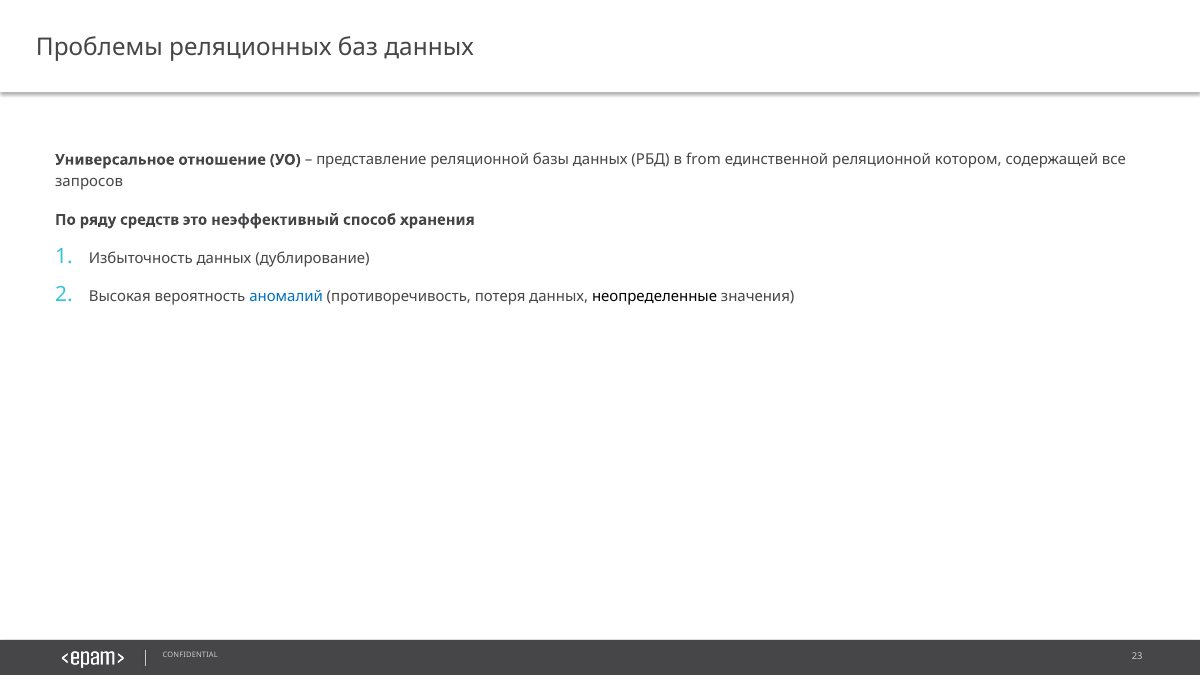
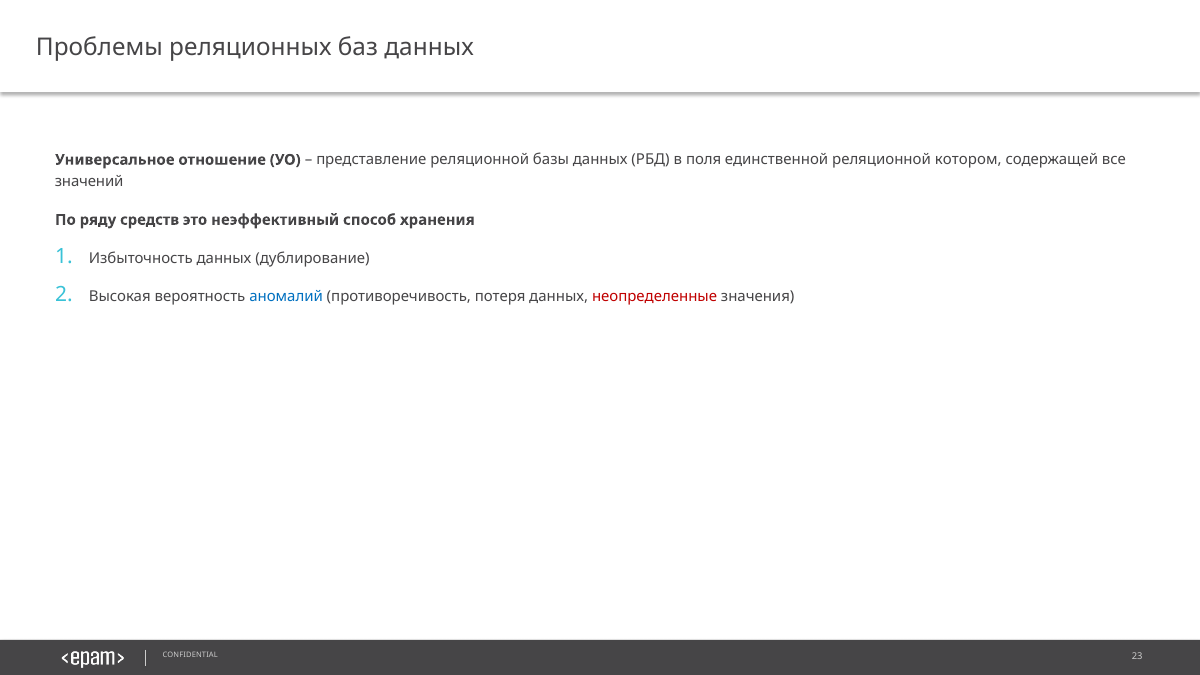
from: from -> поля
запросов: запросов -> значений
неопределенные colour: black -> red
